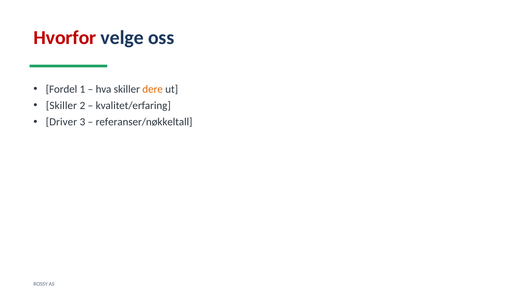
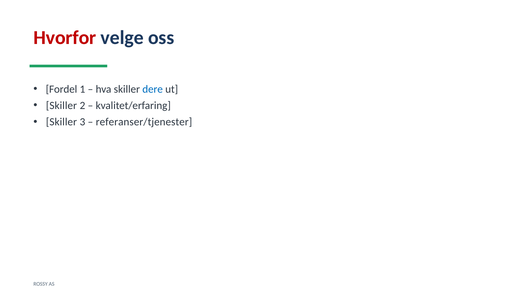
dere colour: orange -> blue
Driver at (61, 122): Driver -> Skiller
referanser/nøkkeltall: referanser/nøkkeltall -> referanser/tjenester
